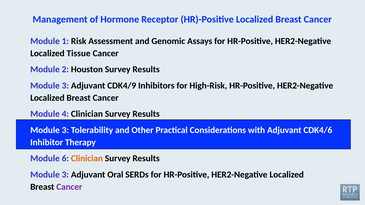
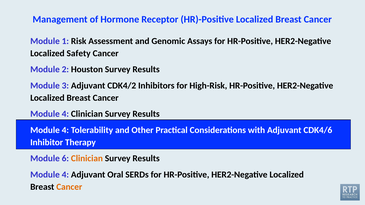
Tissue: Tissue -> Safety
CDK4/9: CDK4/9 -> CDK4/2
3 at (65, 130): 3 -> 4
3 at (65, 175): 3 -> 4
Cancer at (69, 187) colour: purple -> orange
